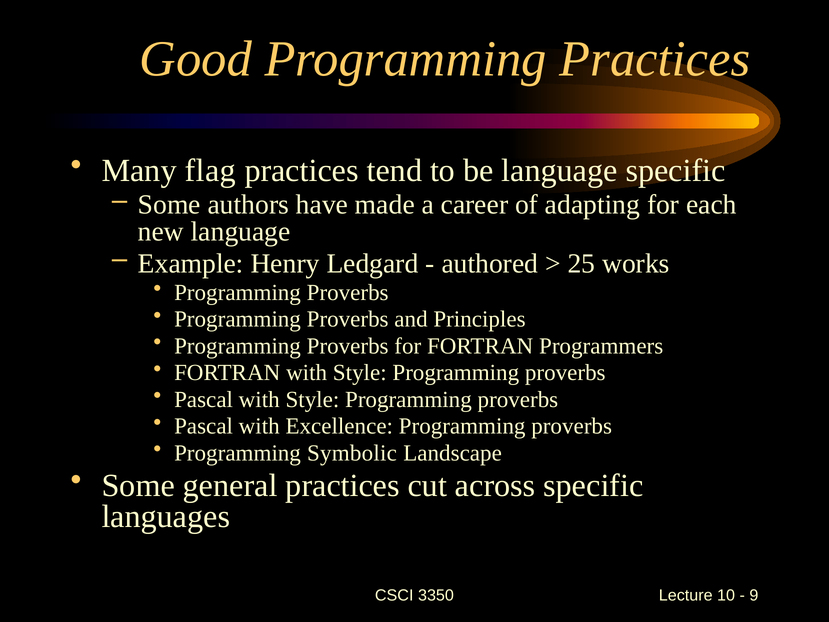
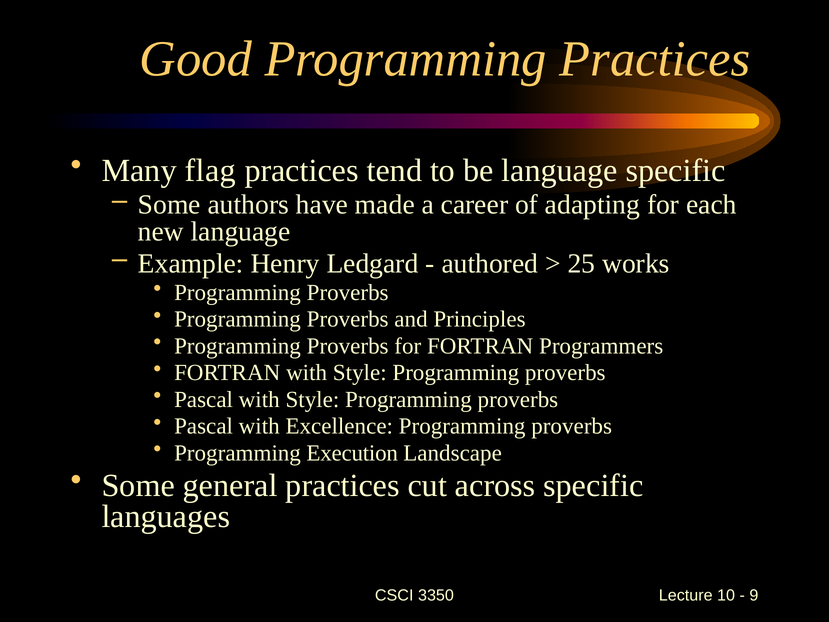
Symbolic: Symbolic -> Execution
